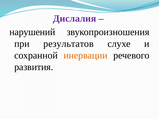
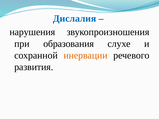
Дислалия colour: purple -> blue
нарушений: нарушений -> нарушения
результатов: результатов -> образования
